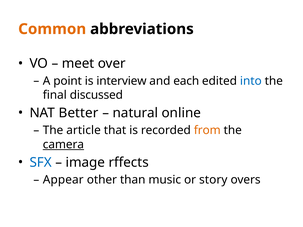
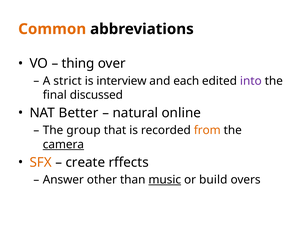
meet: meet -> thing
point: point -> strict
into colour: blue -> purple
article: article -> group
SFX colour: blue -> orange
image: image -> create
Appear: Appear -> Answer
music underline: none -> present
story: story -> build
